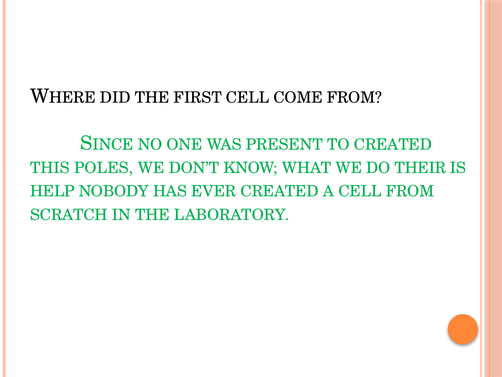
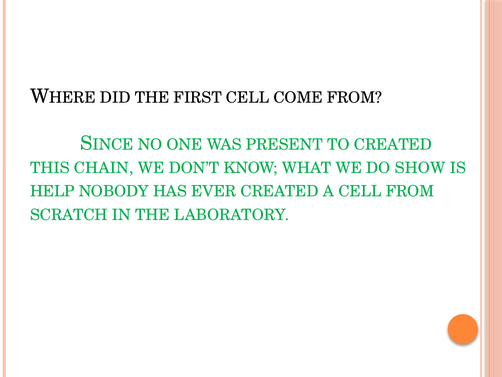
POLES: POLES -> CHAIN
THEIR: THEIR -> SHOW
